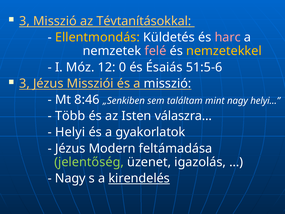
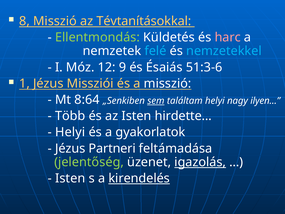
3 at (25, 21): 3 -> 8
Ellentmondás colour: yellow -> light green
felé colour: pink -> light blue
nemzetekkel colour: yellow -> light blue
0: 0 -> 9
51:5-6: 51:5-6 -> 51:3-6
3 at (25, 83): 3 -> 1
8:46: 8:46 -> 8:64
sem underline: none -> present
találtam mint: mint -> helyi
helyi…: helyi… -> ilyen…
válaszra…: válaszra… -> hirdette…
Modern: Modern -> Partneri
igazolás underline: none -> present
Nagy at (70, 178): Nagy -> Isten
